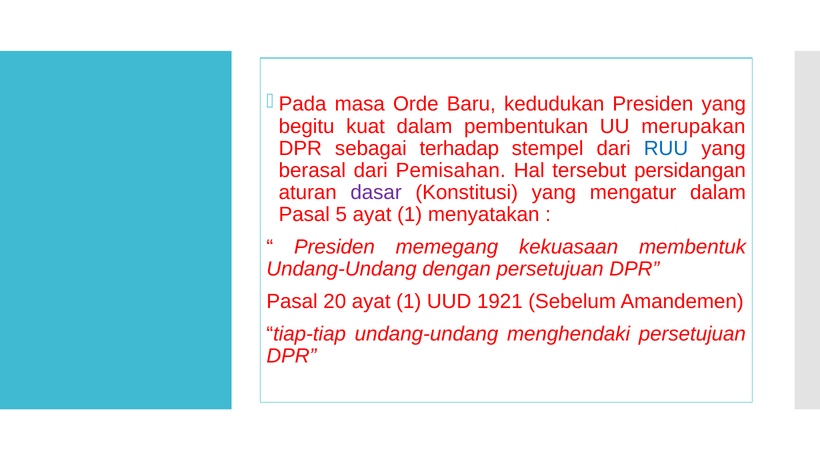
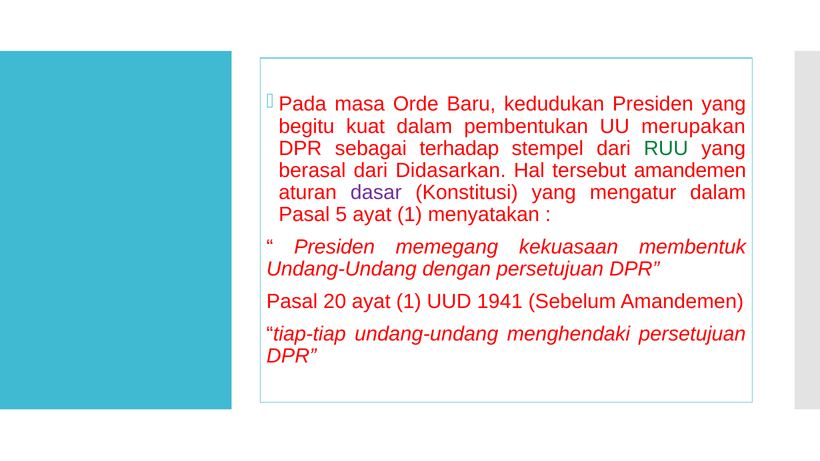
RUU colour: blue -> green
Pemisahan: Pemisahan -> Didasarkan
tersebut persidangan: persidangan -> amandemen
1921: 1921 -> 1941
